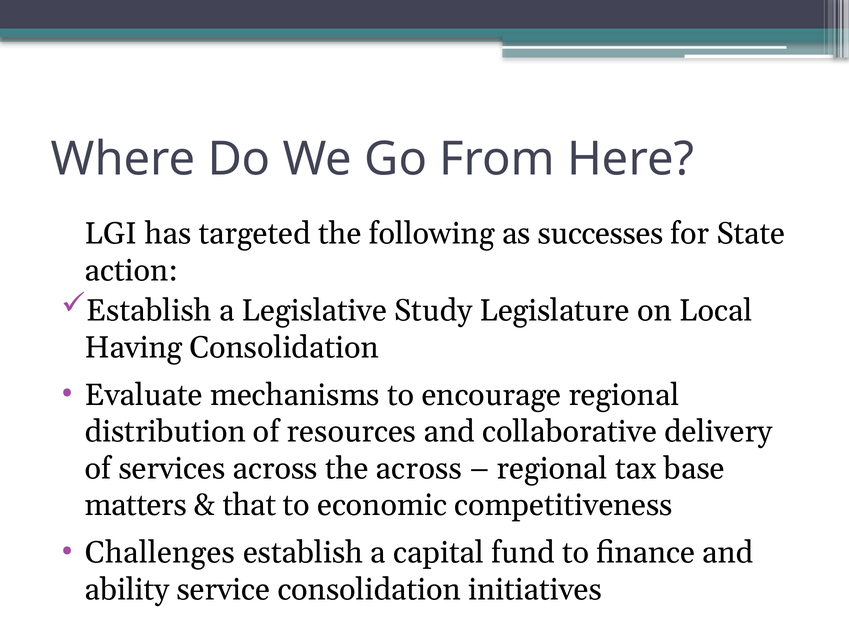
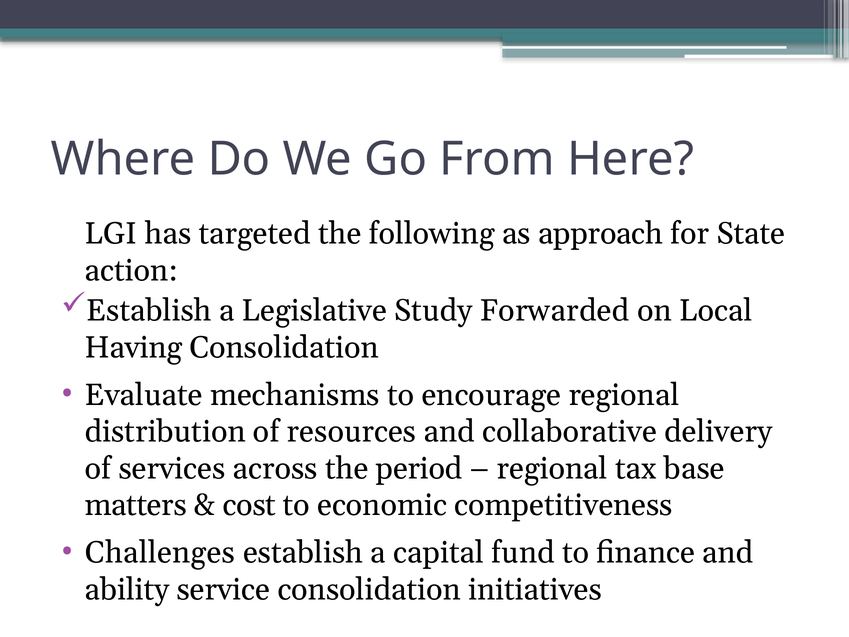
successes: successes -> approach
Legislature: Legislature -> Forwarded
the across: across -> period
that: that -> cost
